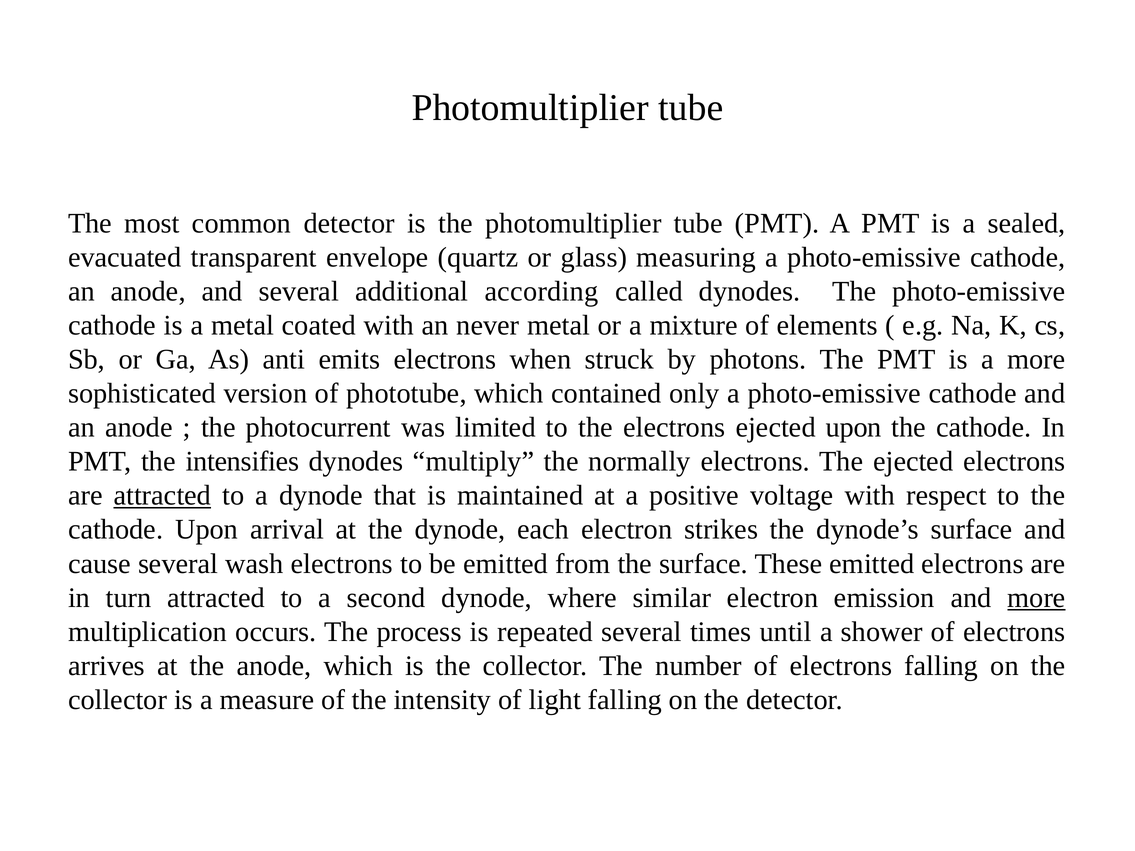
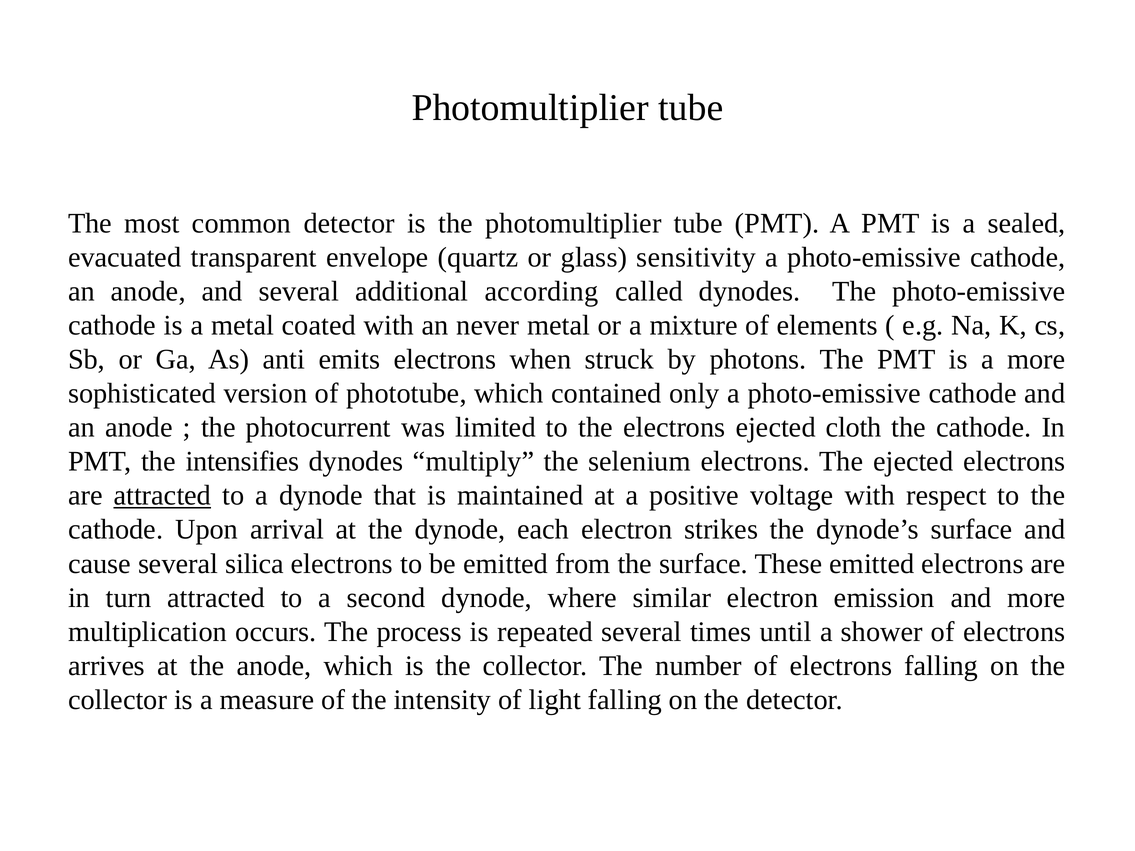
measuring: measuring -> sensitivity
ejected upon: upon -> cloth
normally: normally -> selenium
wash: wash -> silica
more at (1036, 598) underline: present -> none
